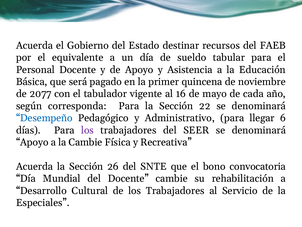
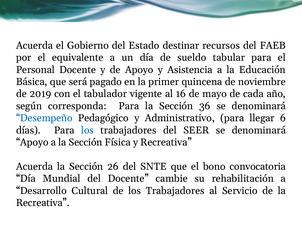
2077: 2077 -> 2019
22: 22 -> 36
los at (87, 130) colour: purple -> blue
a la Cambie: Cambie -> Sección
Especiales at (43, 202): Especiales -> Recreativa
